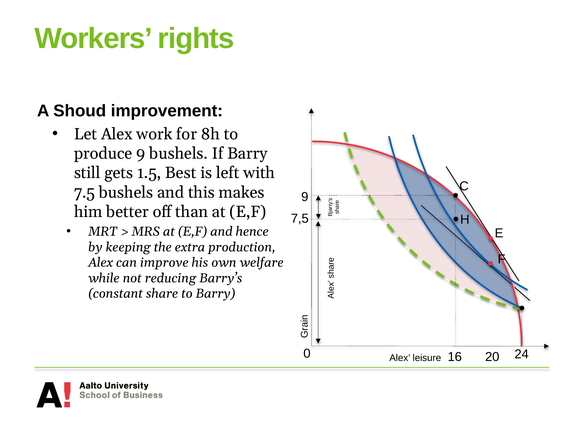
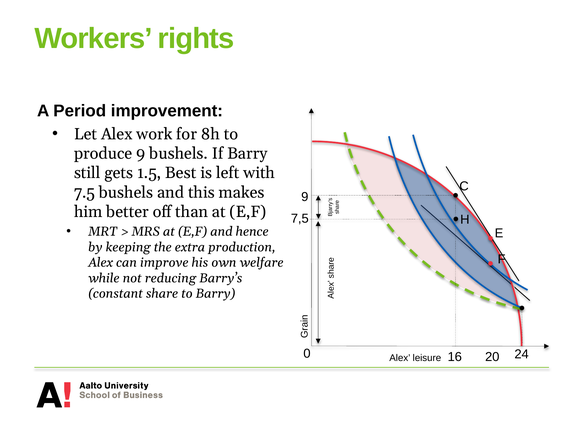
Shoud: Shoud -> Period
